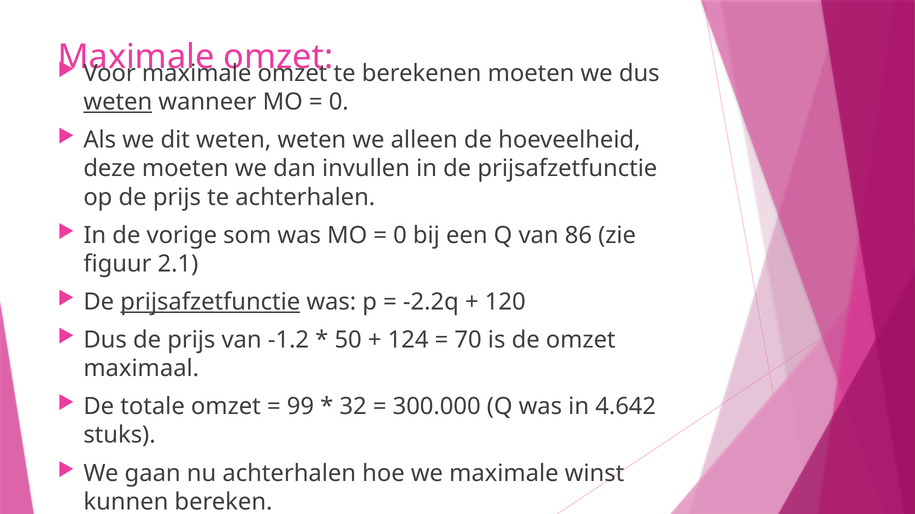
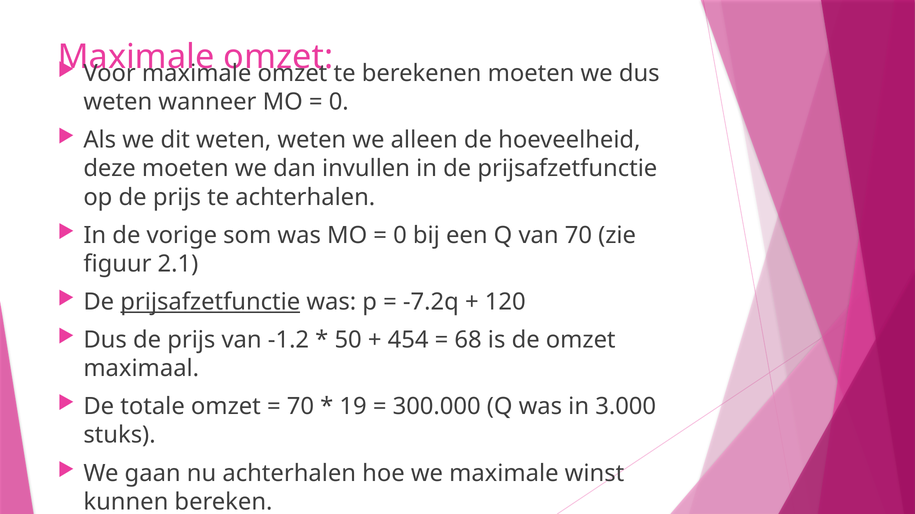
weten at (118, 102) underline: present -> none
van 86: 86 -> 70
-2.2q: -2.2q -> -7.2q
124: 124 -> 454
70: 70 -> 68
99 at (300, 407): 99 -> 70
32: 32 -> 19
4.642: 4.642 -> 3.000
